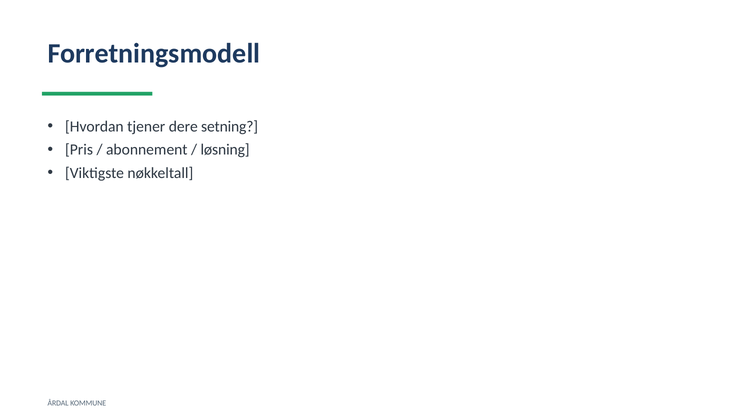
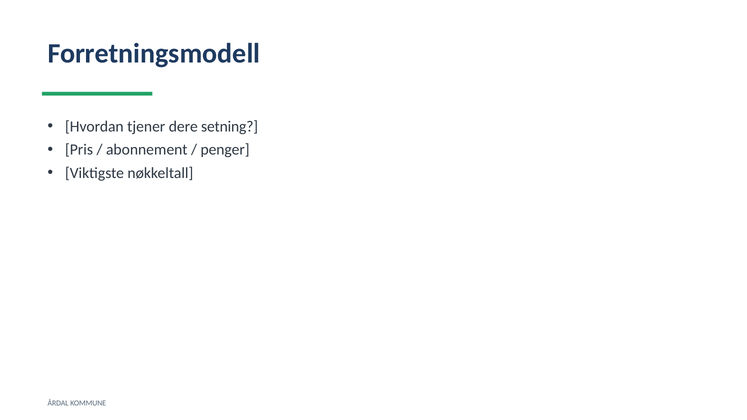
løsning: løsning -> penger
